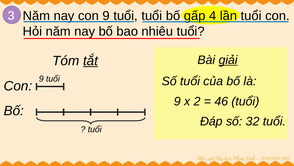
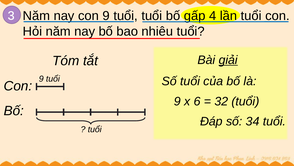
tắt underline: present -> none
2: 2 -> 6
46: 46 -> 32
32: 32 -> 34
